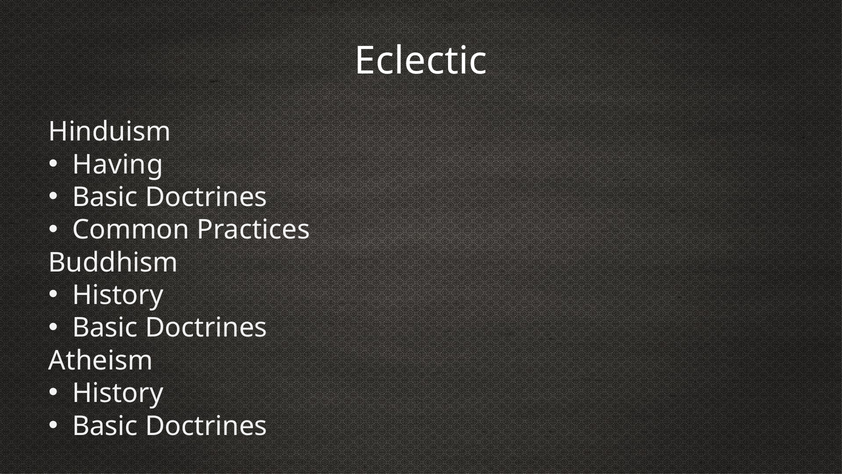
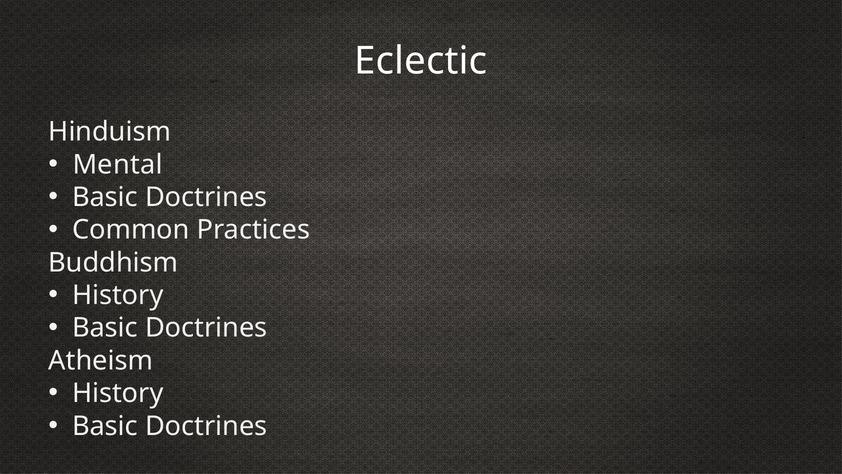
Having: Having -> Mental
